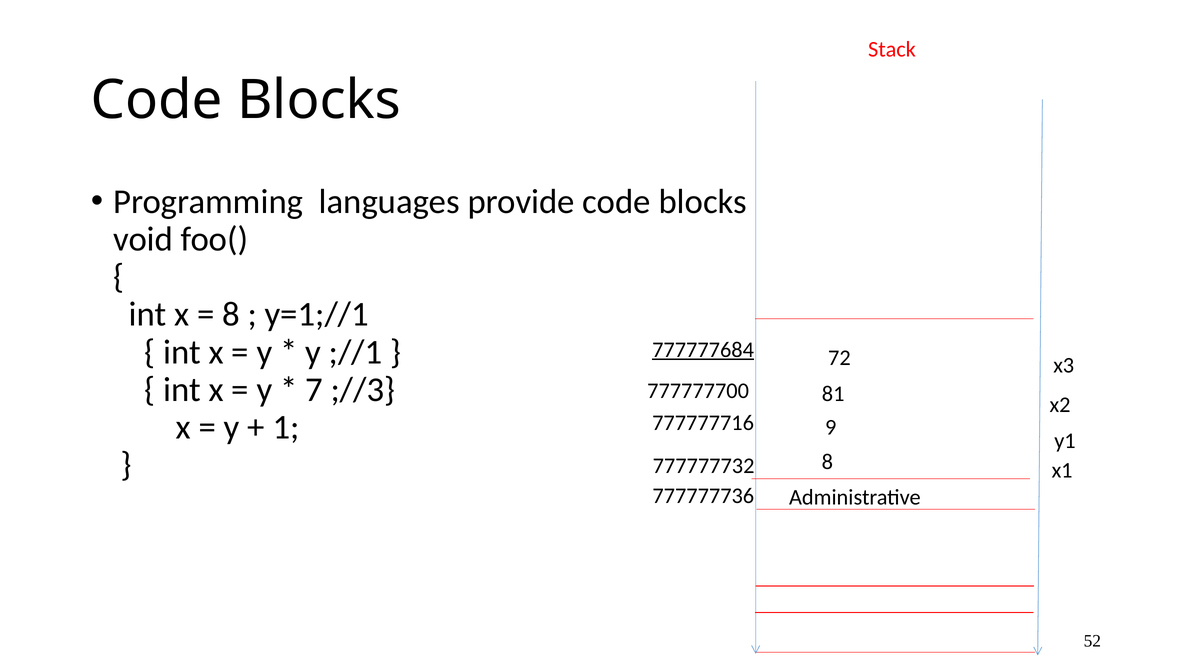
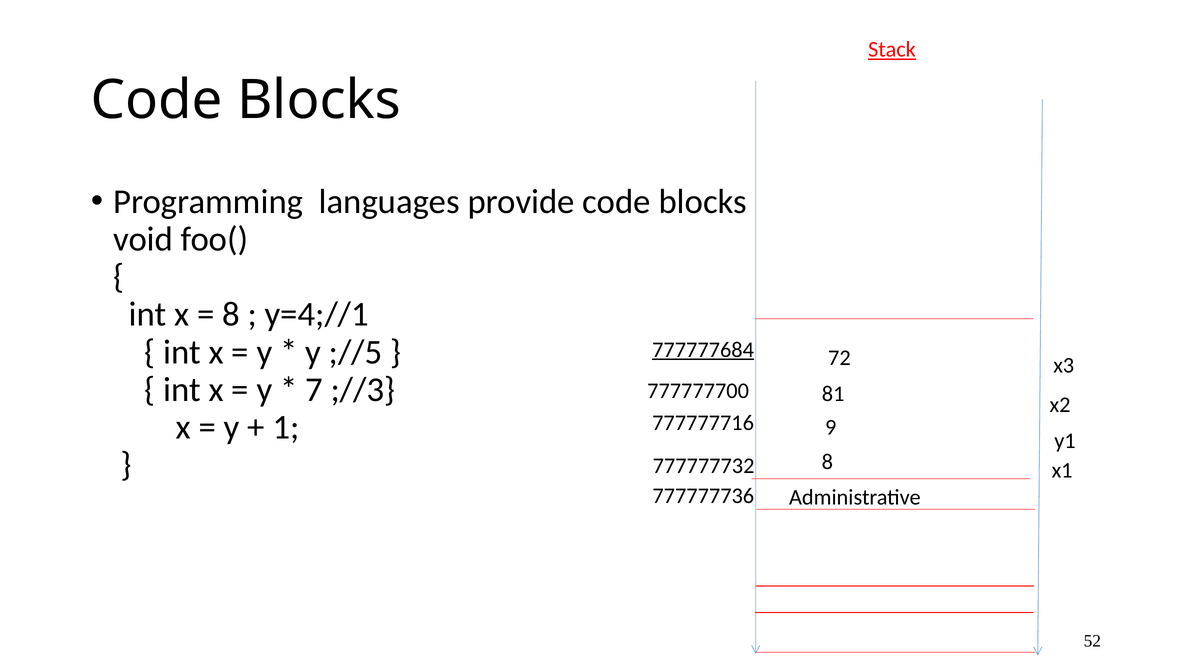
Stack underline: none -> present
y=1;//1: y=1;//1 -> y=4;//1
;//1: ;//1 -> ;//5
